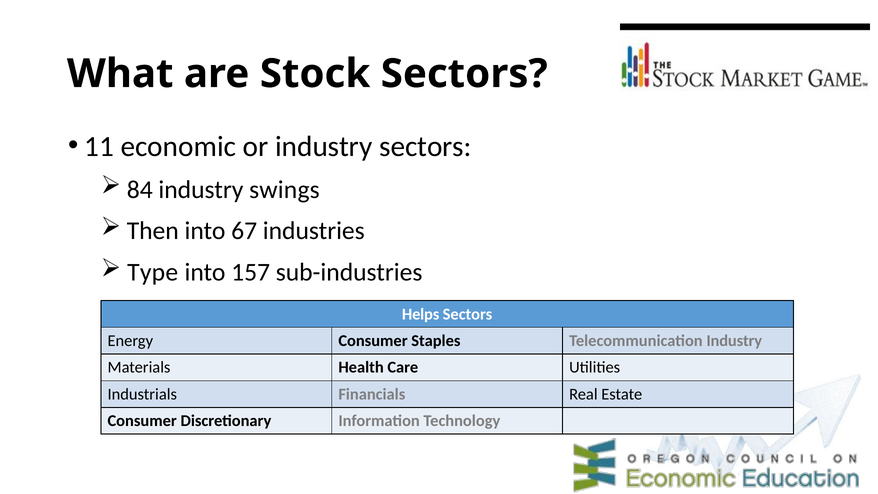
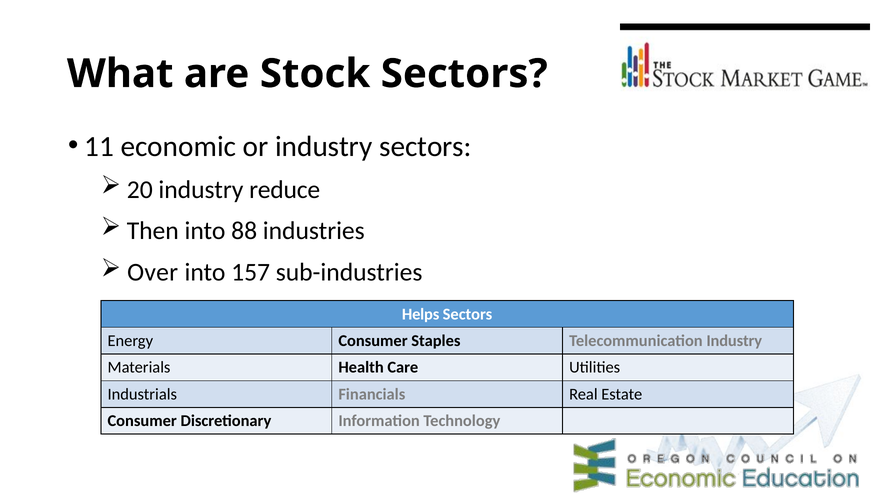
84: 84 -> 20
swings: swings -> reduce
67: 67 -> 88
Type: Type -> Over
